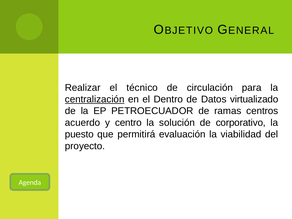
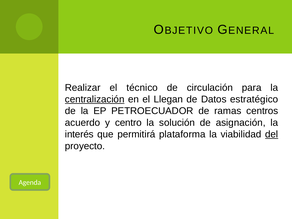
Dentro: Dentro -> Llegan
virtualizado: virtualizado -> estratégico
corporativo: corporativo -> asignación
puesto: puesto -> interés
evaluación: evaluación -> plataforma
del underline: none -> present
